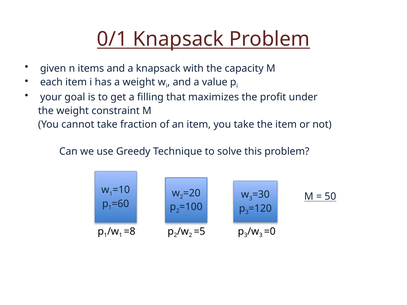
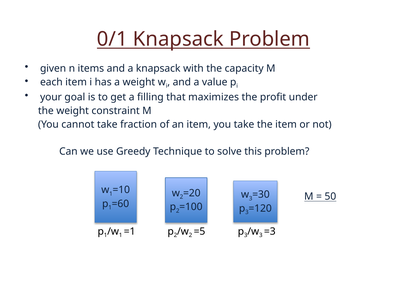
=8: =8 -> =1
=0: =0 -> =3
